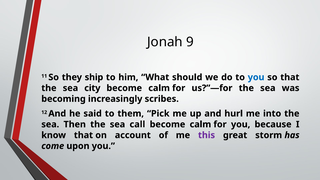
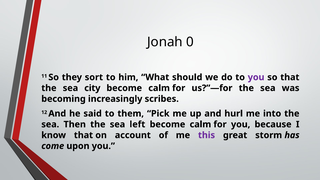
9: 9 -> 0
ship: ship -> sort
you at (256, 77) colour: blue -> purple
call: call -> left
